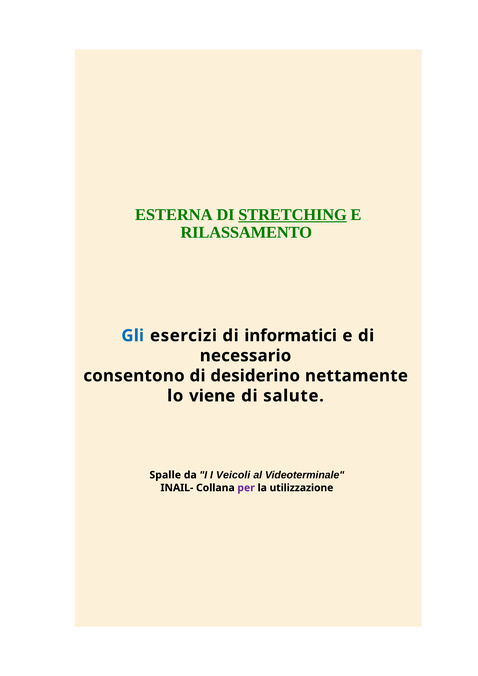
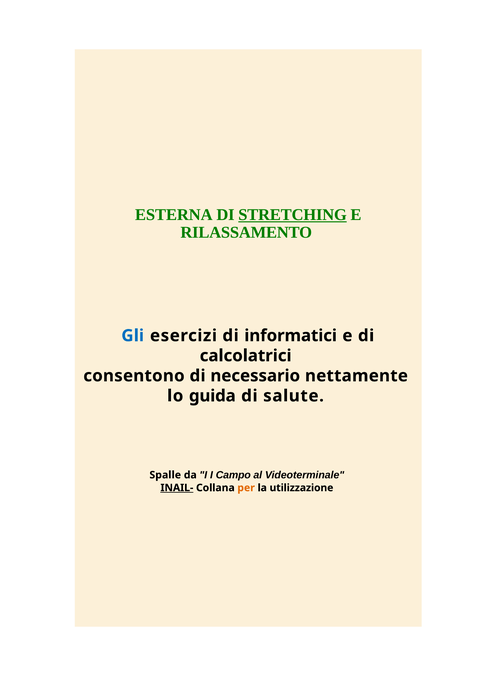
necessario: necessario -> calcolatrici
desiderino: desiderino -> necessario
viene: viene -> guida
Veicoli: Veicoli -> Campo
INAIL- underline: none -> present
per colour: purple -> orange
